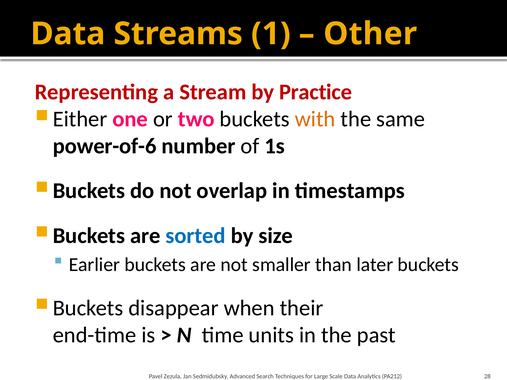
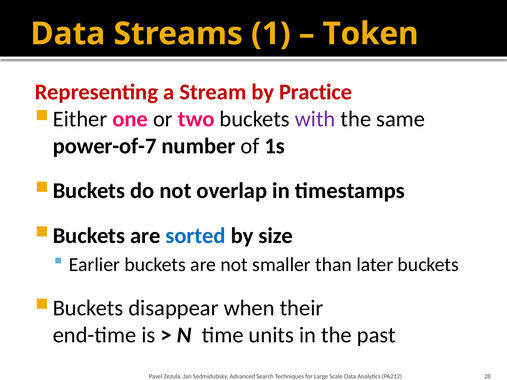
Other: Other -> Token
with colour: orange -> purple
power-of-6: power-of-6 -> power-of-7
